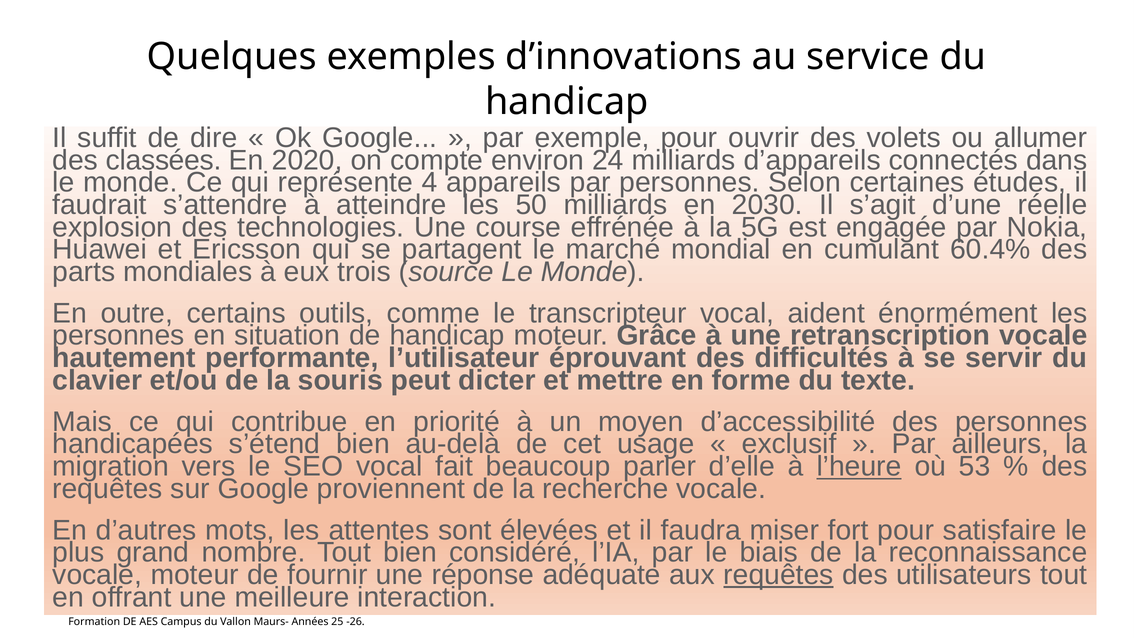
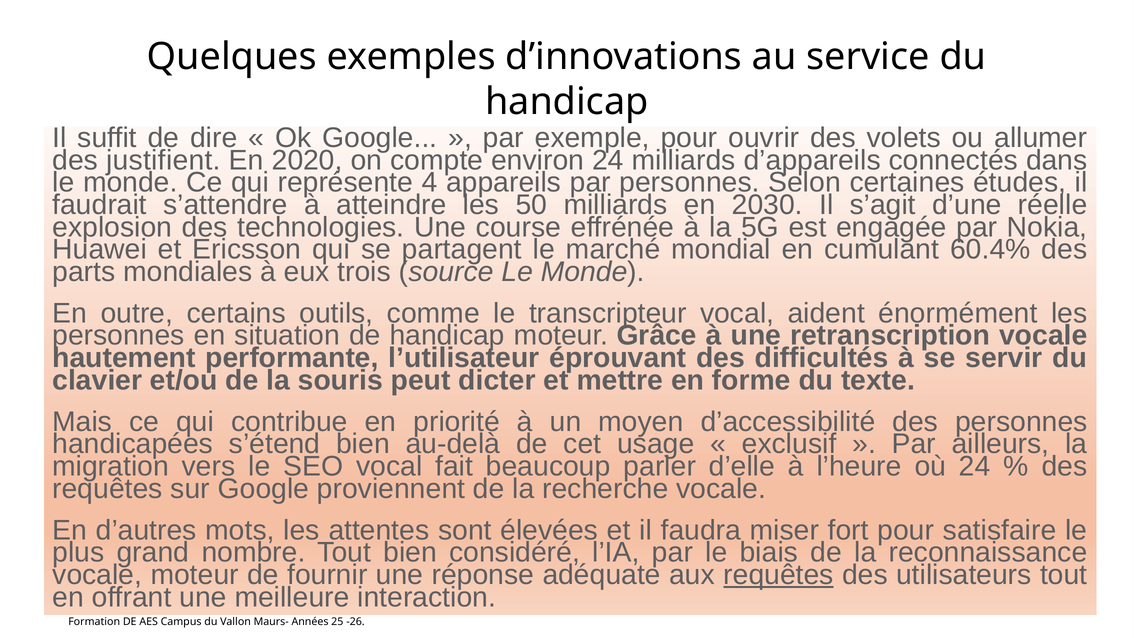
classées: classées -> justifient
l’heure underline: present -> none
où 53: 53 -> 24
